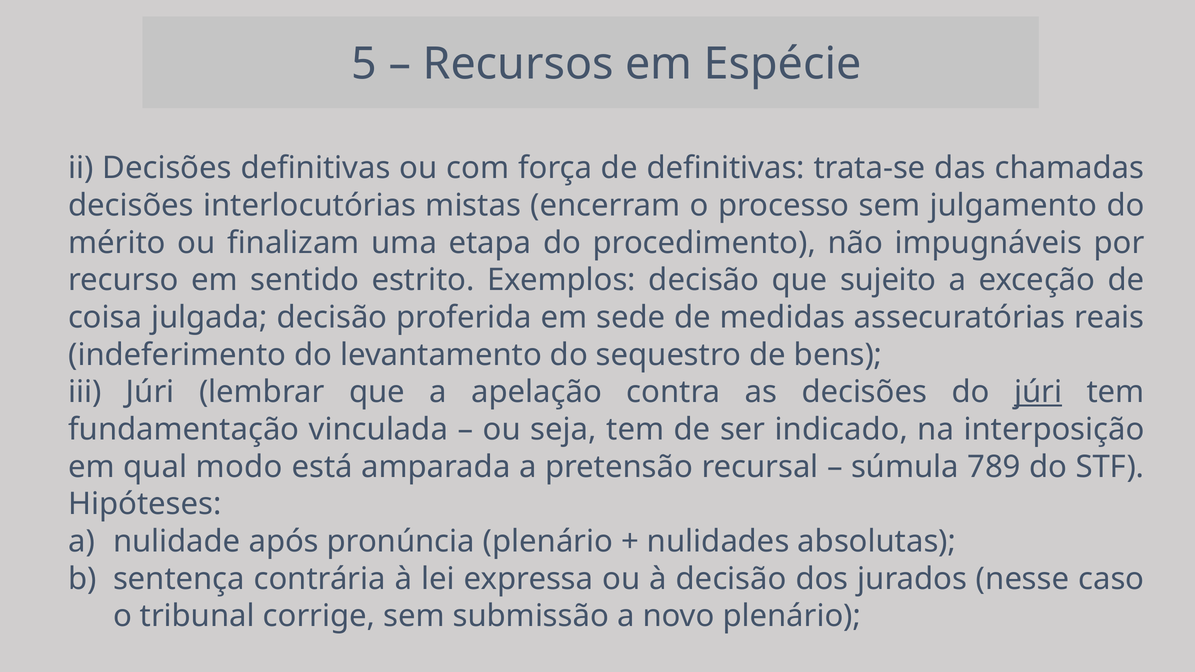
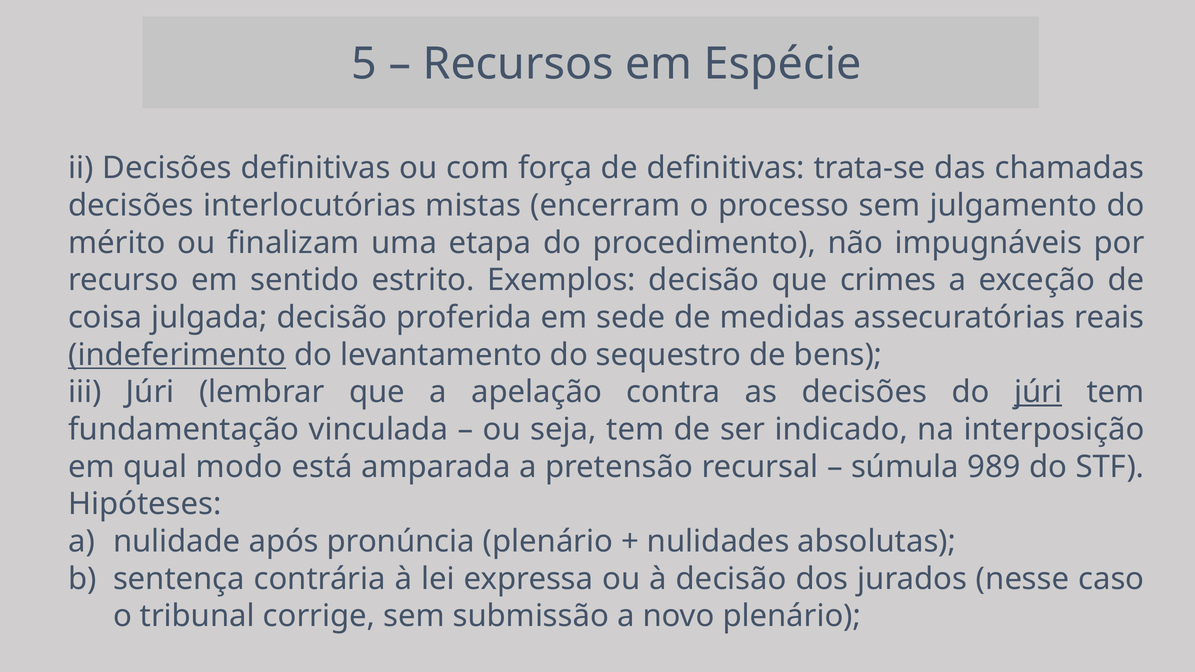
sujeito: sujeito -> crimes
indeferimento underline: none -> present
789: 789 -> 989
